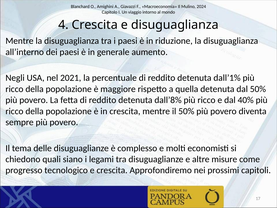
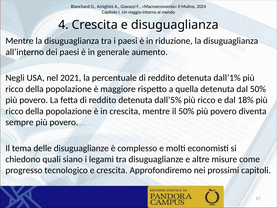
dall’8%: dall’8% -> dall’5%
40%: 40% -> 18%
